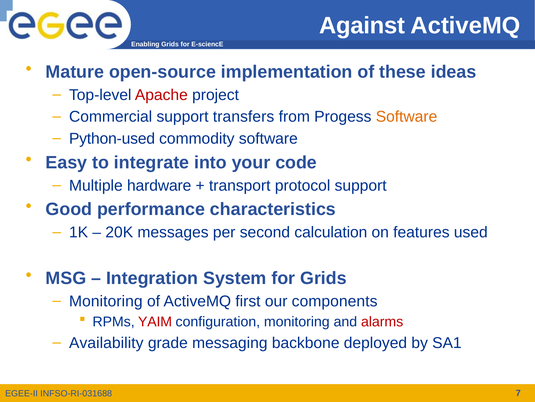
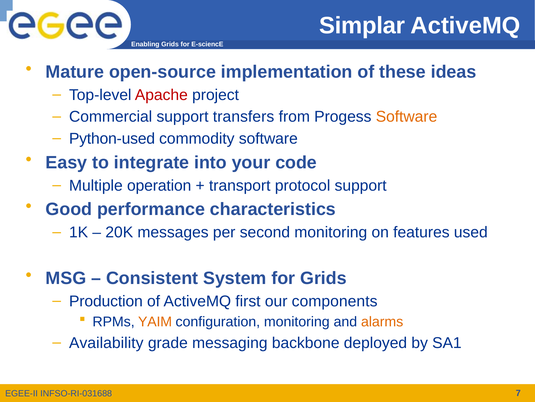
Against: Against -> Simplar
hardware: hardware -> operation
second calculation: calculation -> monitoring
Integration: Integration -> Consistent
Monitoring at (106, 301): Monitoring -> Production
YAIM colour: red -> orange
alarms colour: red -> orange
